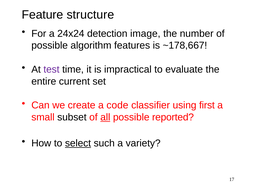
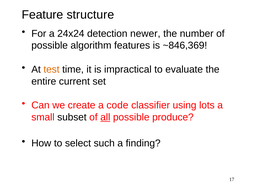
image: image -> newer
~178,667: ~178,667 -> ~846,369
test colour: purple -> orange
first: first -> lots
reported: reported -> produce
select underline: present -> none
variety: variety -> finding
